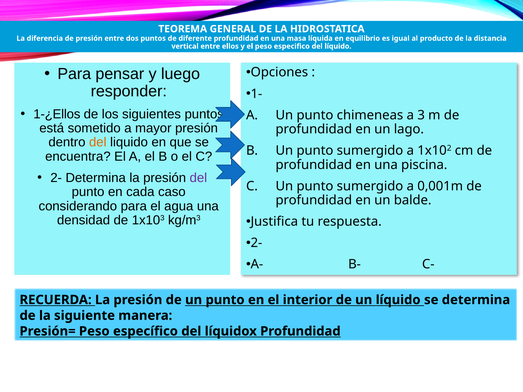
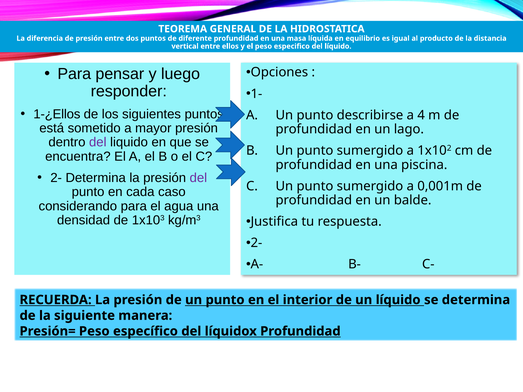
chimeneas: chimeneas -> describirse
3: 3 -> 4
del at (98, 142) colour: orange -> purple
